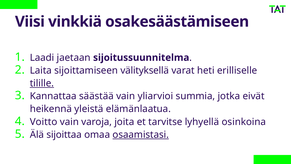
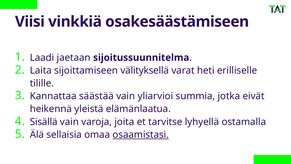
tilille underline: present -> none
Voitto: Voitto -> Sisällä
osinkoina: osinkoina -> ostamalla
sijoittaa: sijoittaa -> sellaisia
